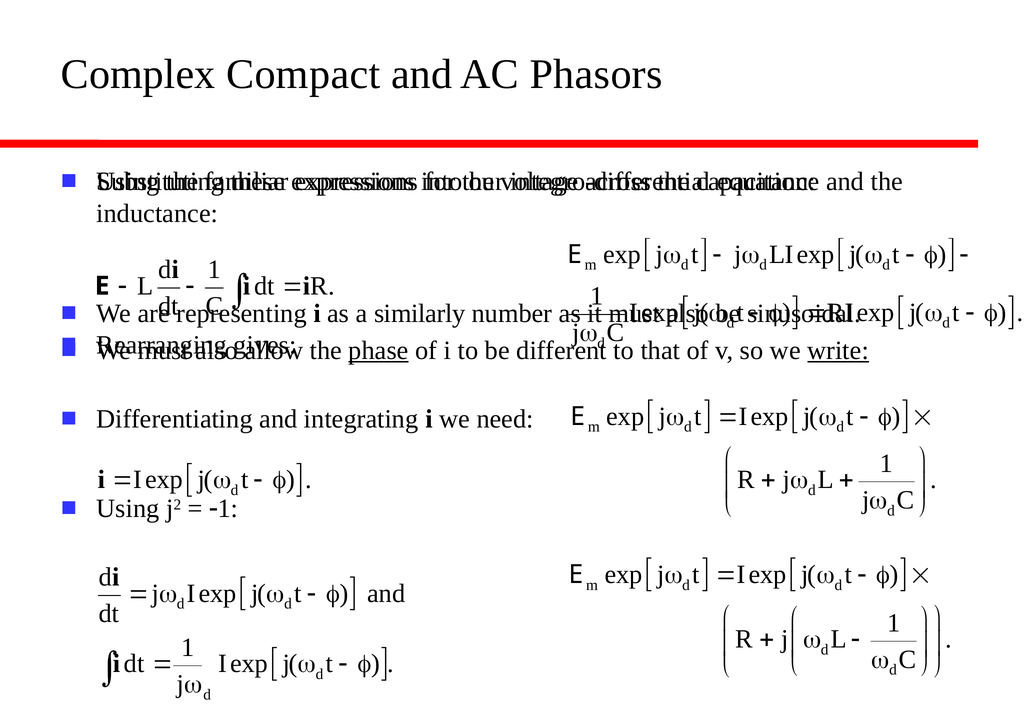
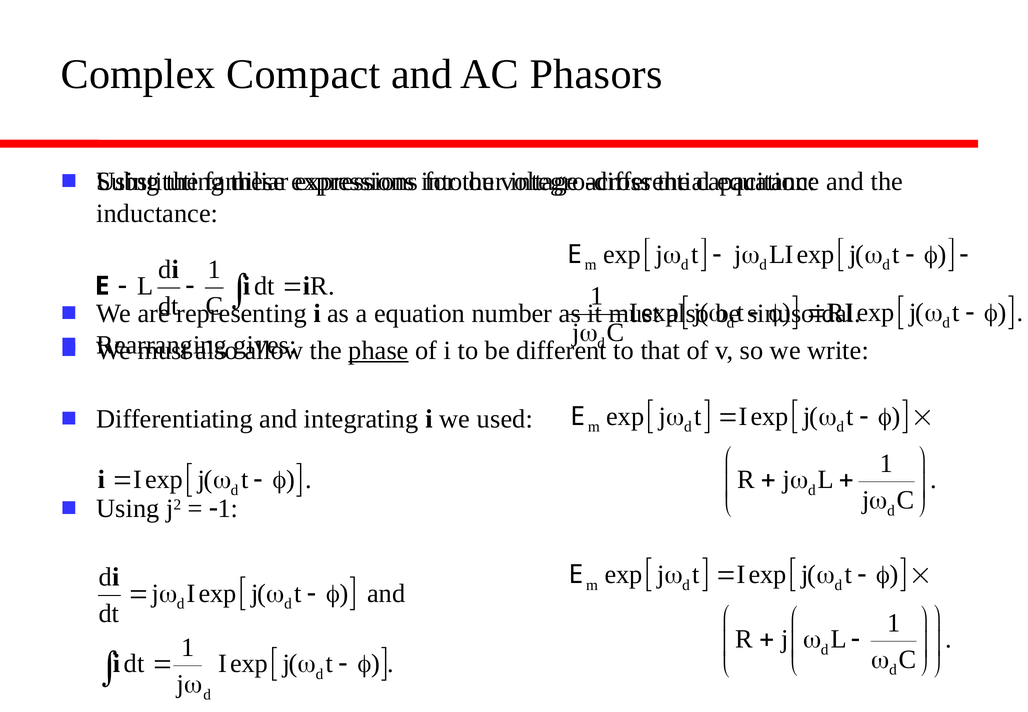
a similarly: similarly -> equation
write underline: present -> none
need: need -> used
